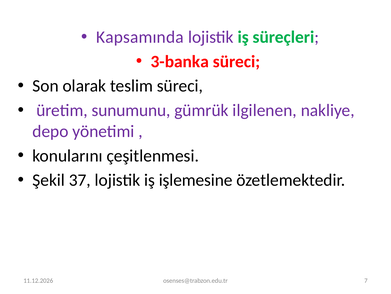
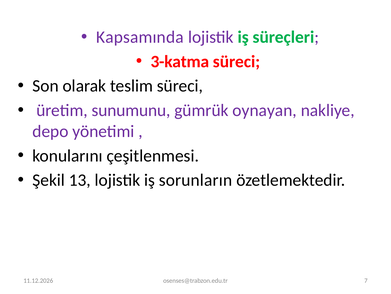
3-banka: 3-banka -> 3-katma
ilgilenen: ilgilenen -> oynayan
37: 37 -> 13
işlemesine: işlemesine -> sorunların
